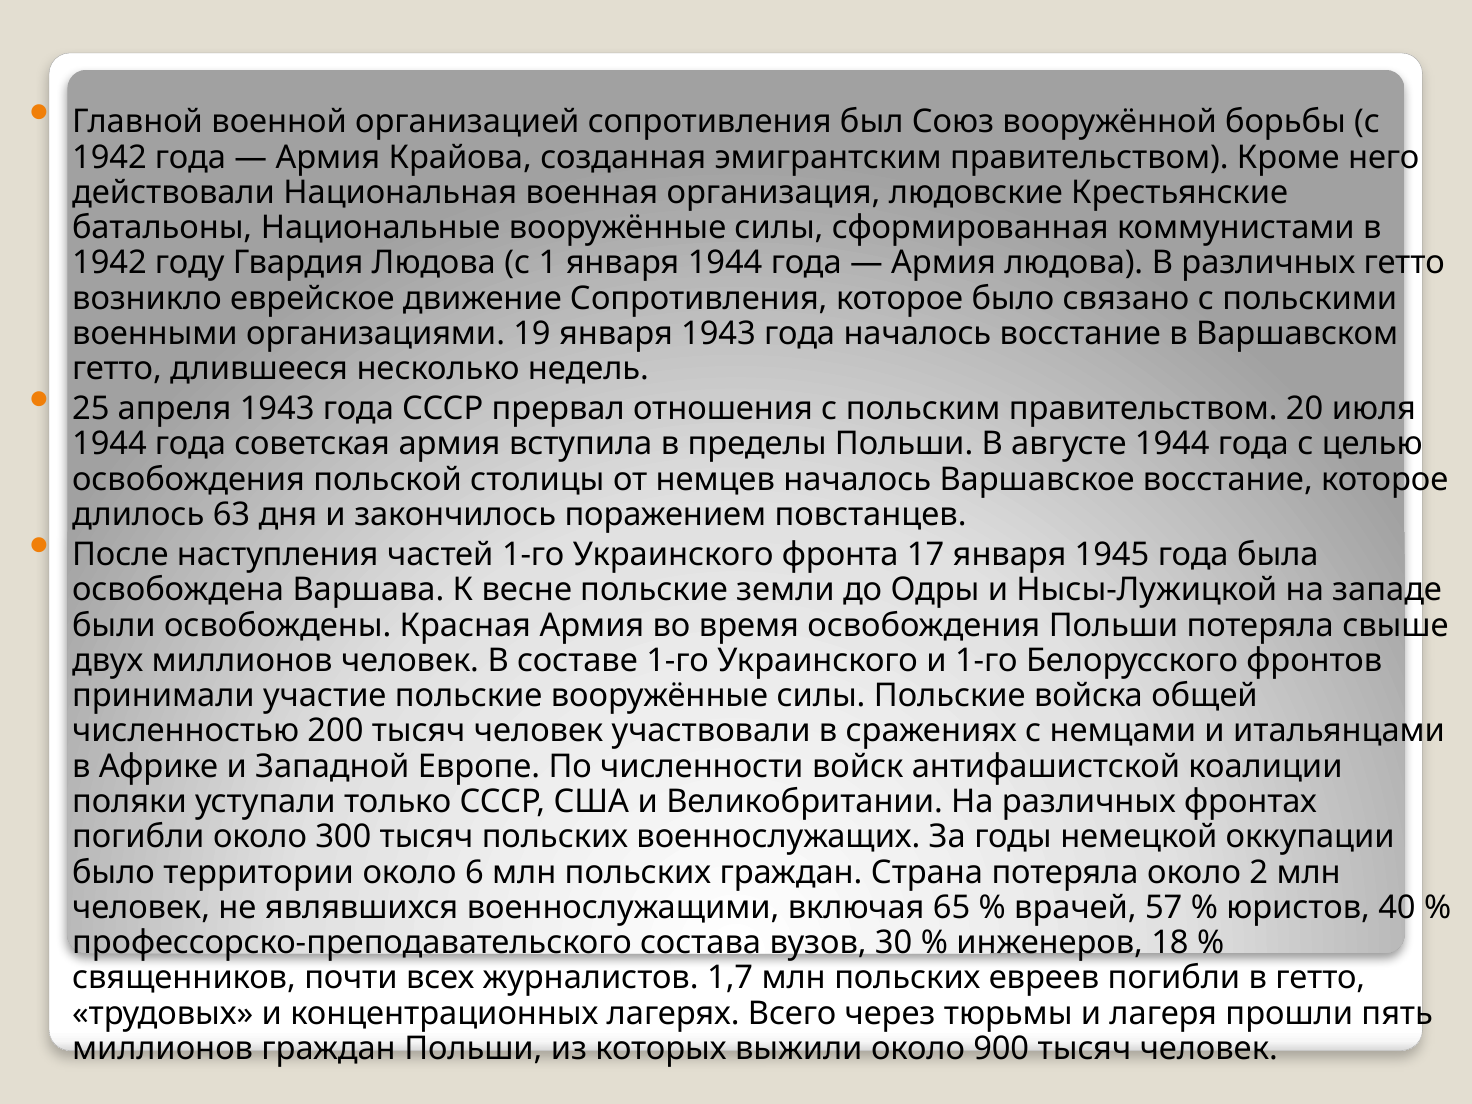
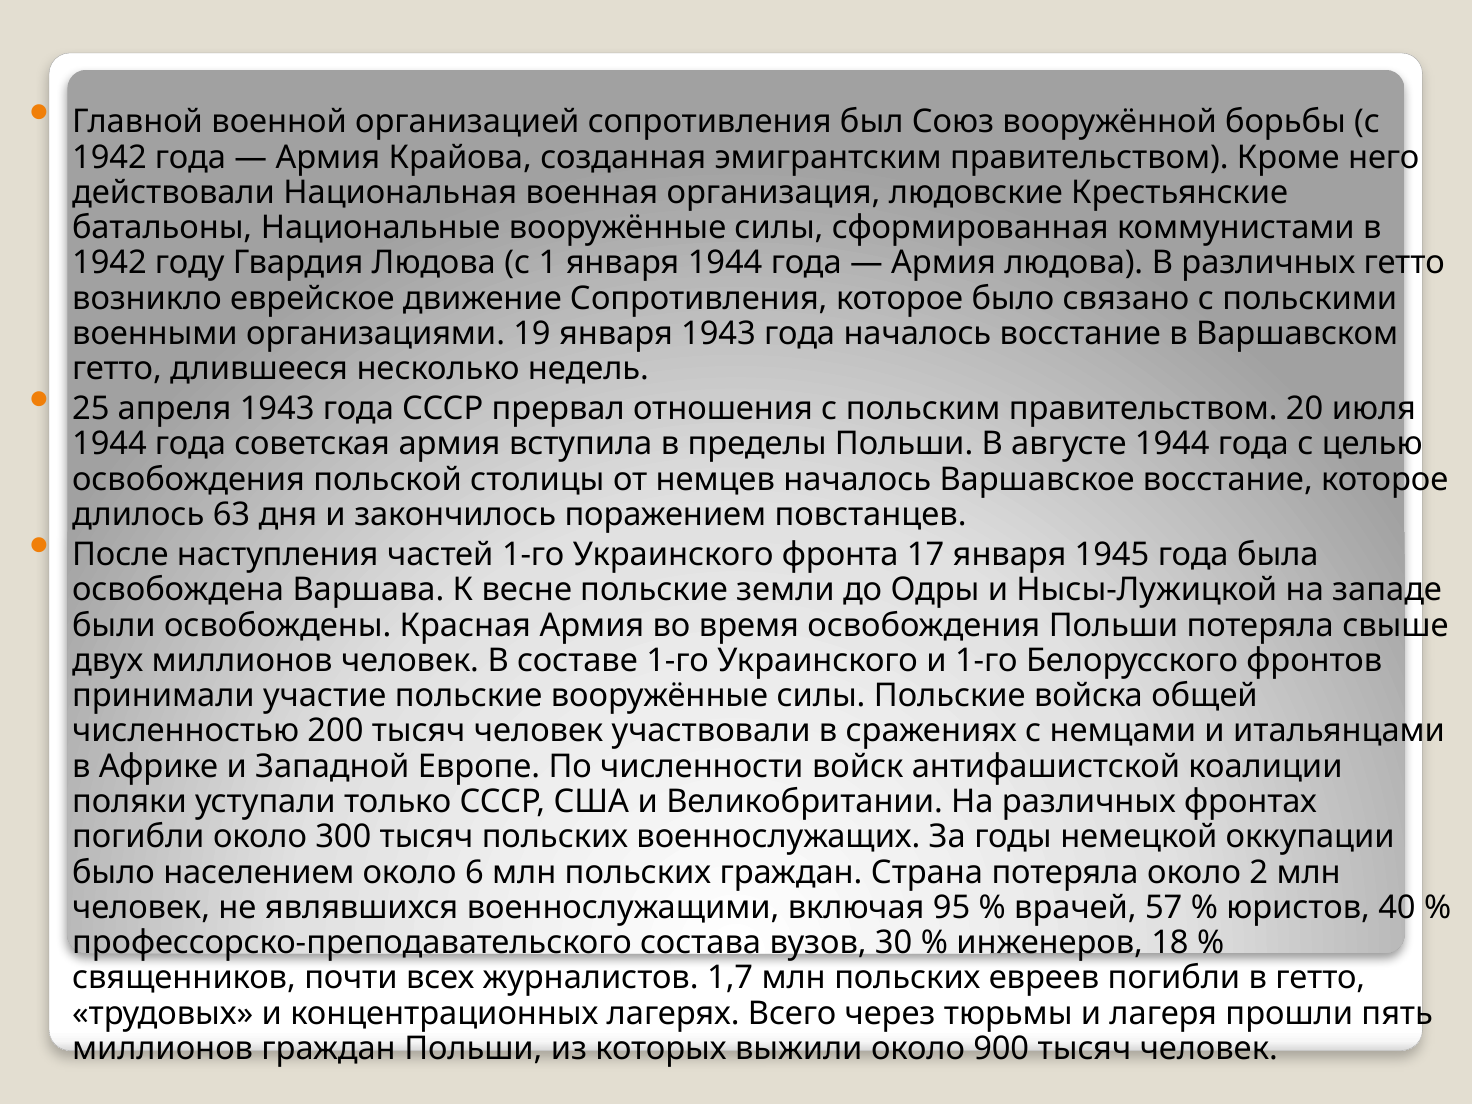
территории: территории -> населением
65: 65 -> 95
